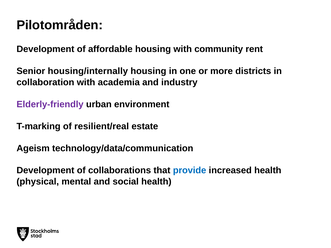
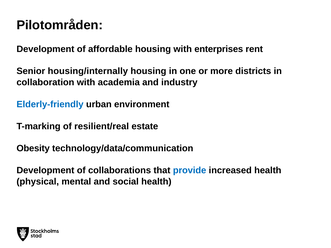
community: community -> enterprises
Elderly-friendly colour: purple -> blue
Ageism: Ageism -> Obesity
